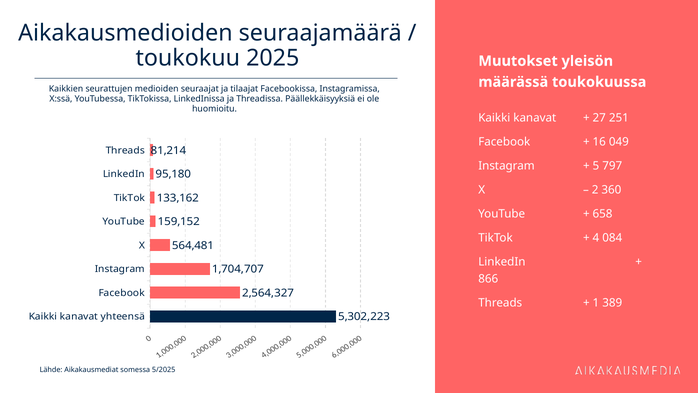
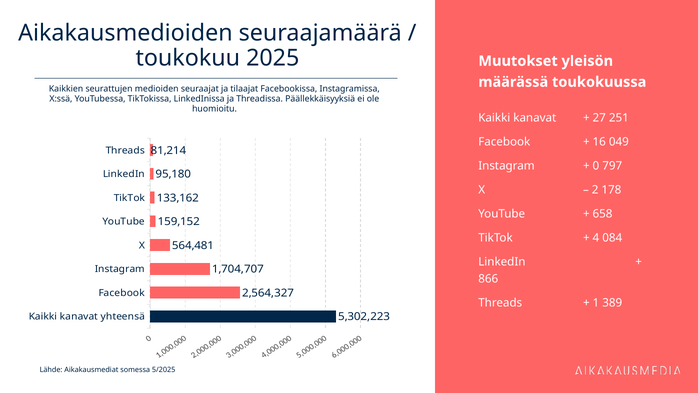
5: 5 -> 0
360: 360 -> 178
